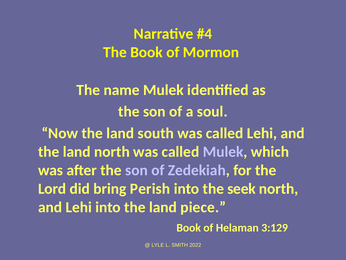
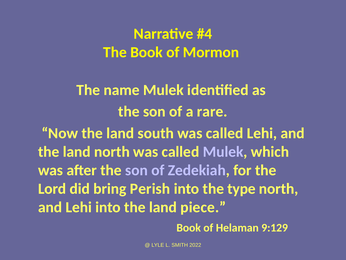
soul: soul -> rare
seek: seek -> type
3:129: 3:129 -> 9:129
